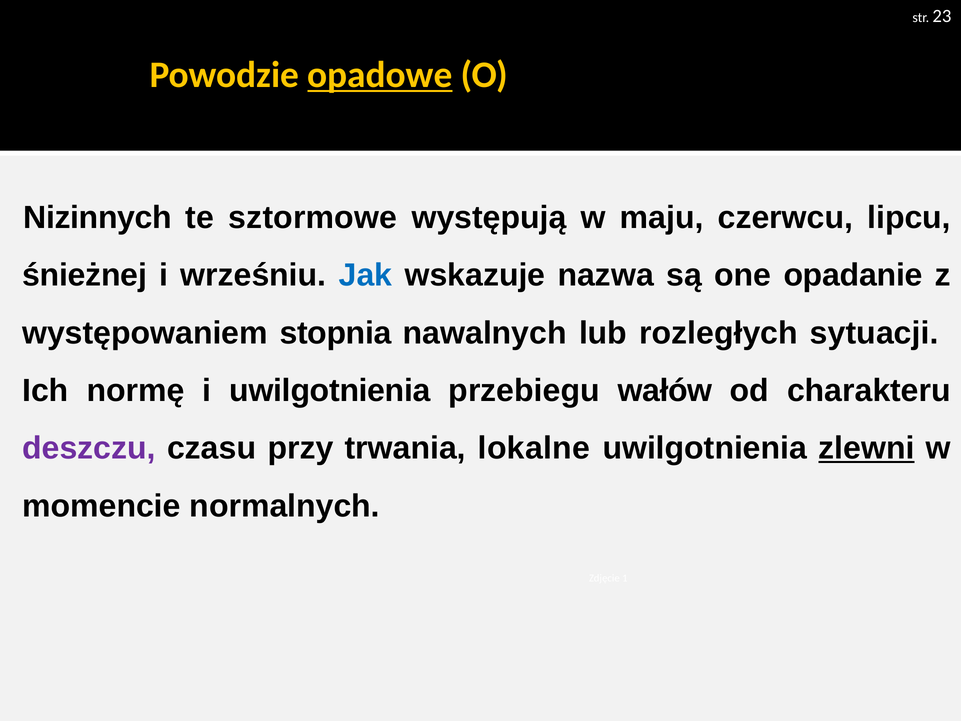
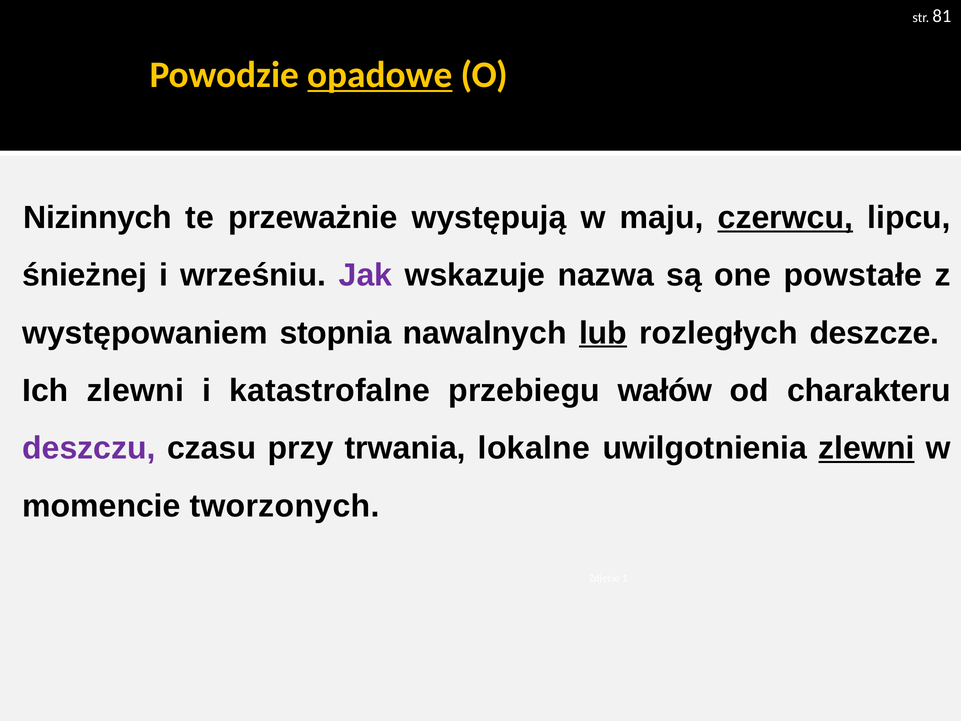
23: 23 -> 81
sztormowe: sztormowe -> przeważnie
czerwcu underline: none -> present
Jak colour: blue -> purple
opadanie: opadanie -> powstałe
lub underline: none -> present
sytuacji: sytuacji -> deszcze
Ich normę: normę -> zlewni
i uwilgotnienia: uwilgotnienia -> katastrofalne
normalnych: normalnych -> tworzonych
